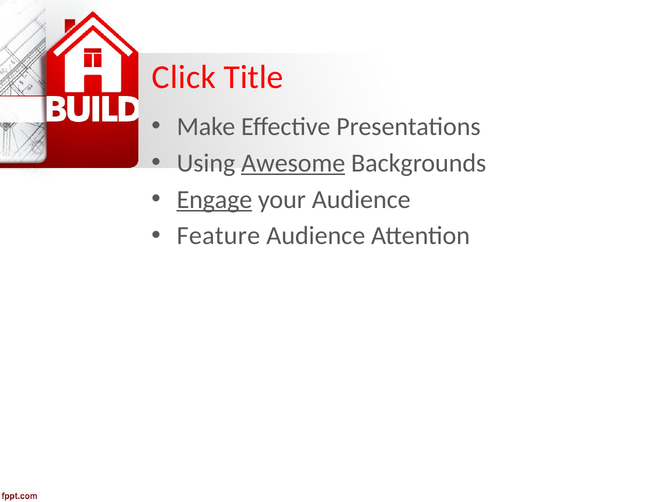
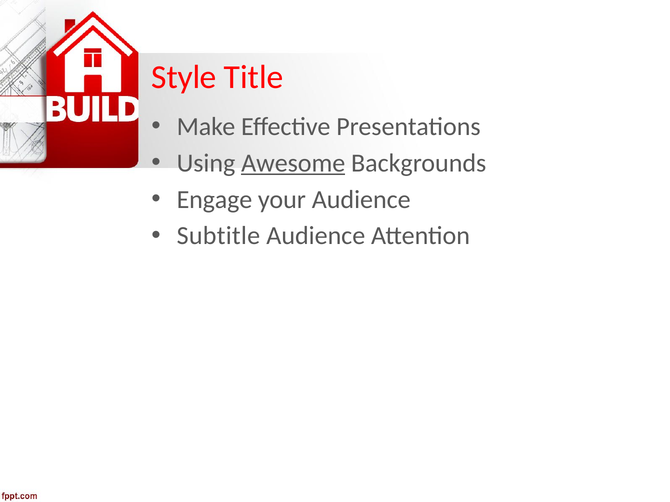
Click: Click -> Style
Engage underline: present -> none
Feature: Feature -> Subtitle
